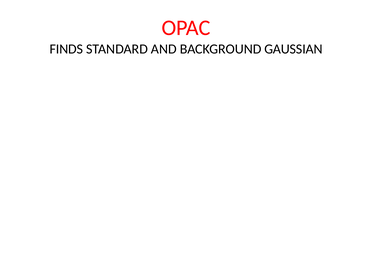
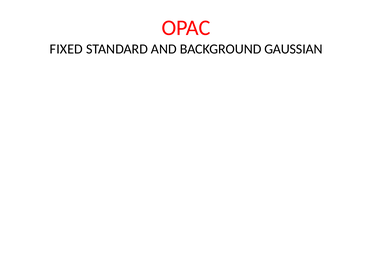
FINDS: FINDS -> FIXED
